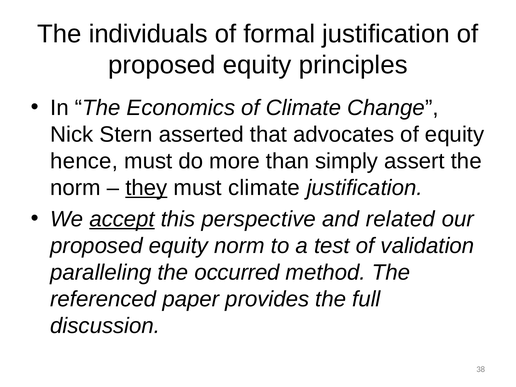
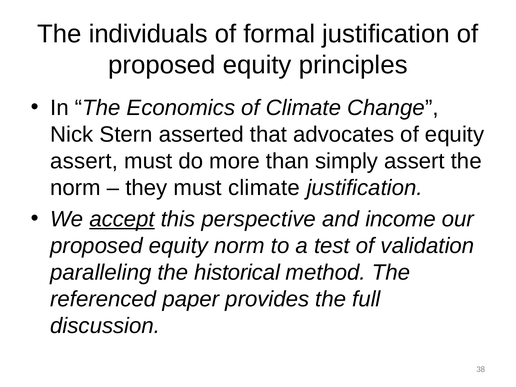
hence at (84, 161): hence -> assert
they underline: present -> none
related: related -> income
occurred: occurred -> historical
